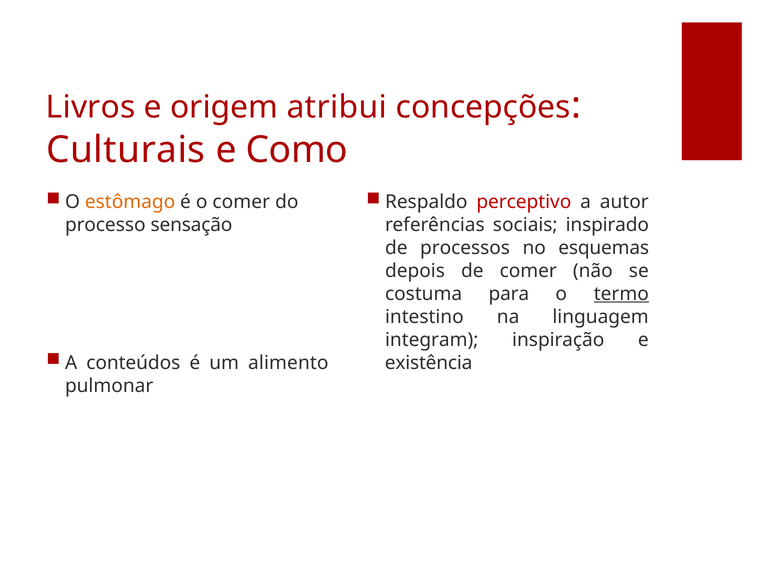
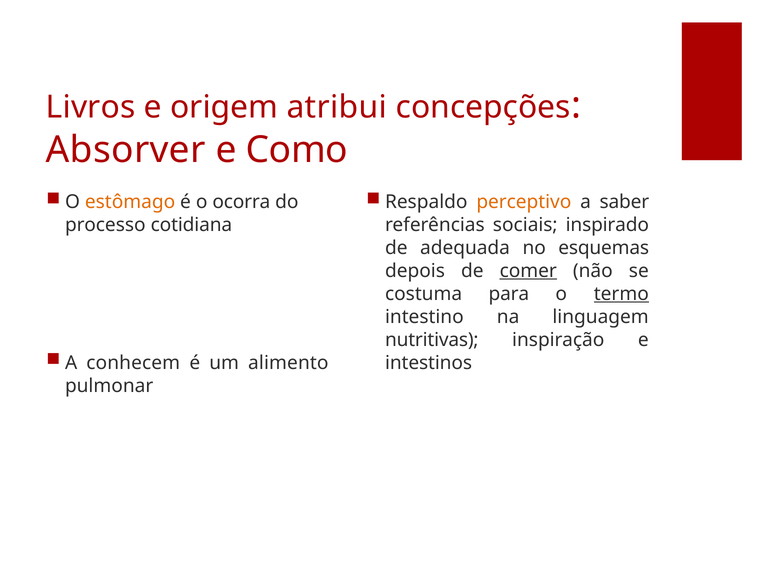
Culturais: Culturais -> Absorver
o comer: comer -> ocorra
perceptivo colour: red -> orange
autor: autor -> saber
sensação: sensação -> cotidiana
processos: processos -> adequada
comer at (528, 271) underline: none -> present
integram: integram -> nutritivas
conteúdos: conteúdos -> conhecem
existência: existência -> intestinos
